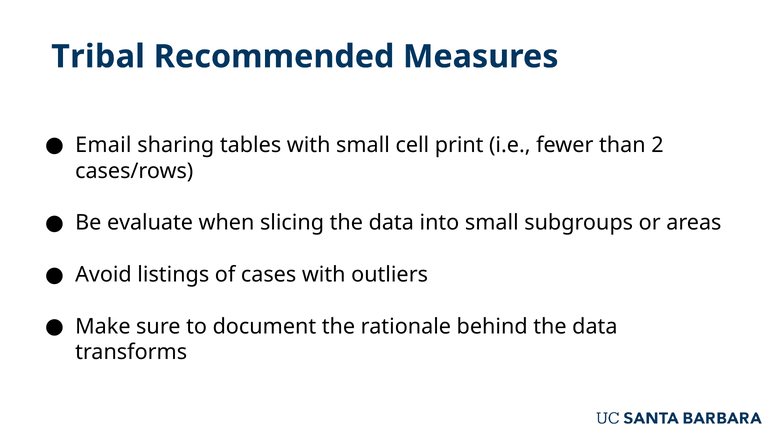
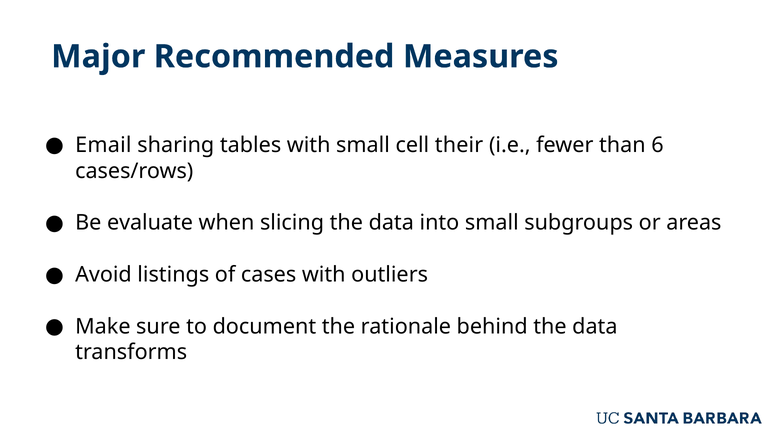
Tribal: Tribal -> Major
print: print -> their
2: 2 -> 6
